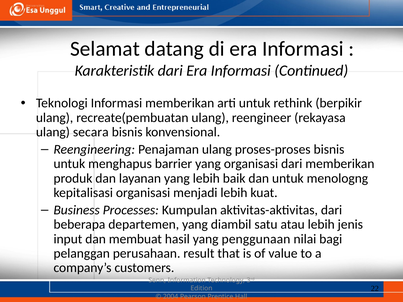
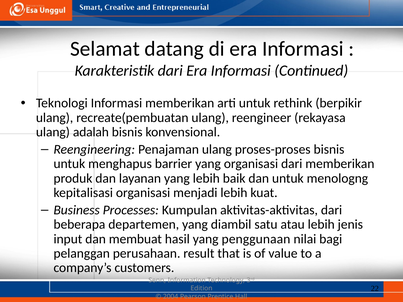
secara: secara -> adalah
